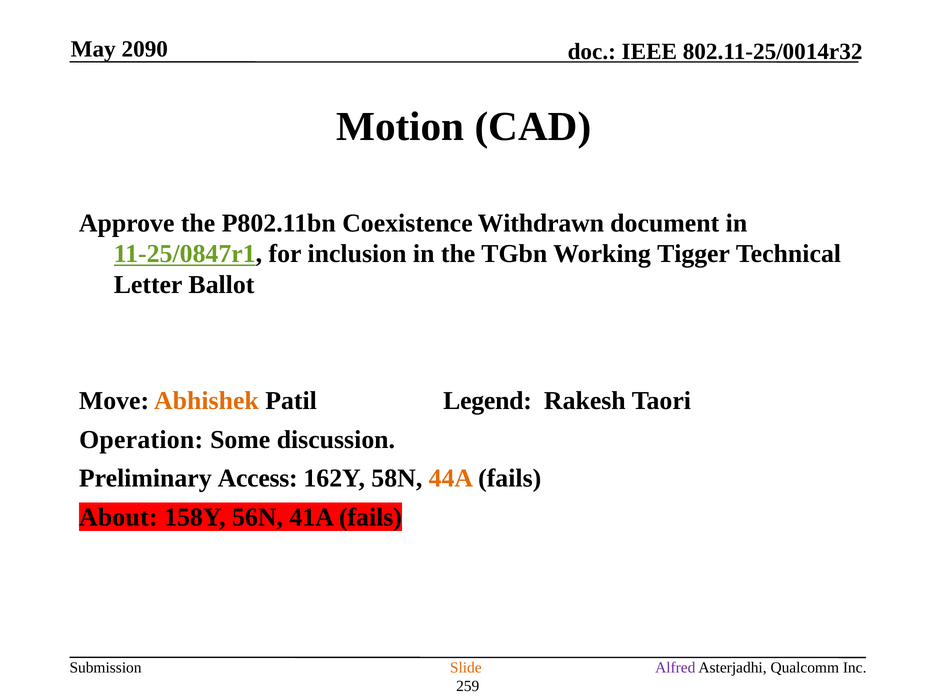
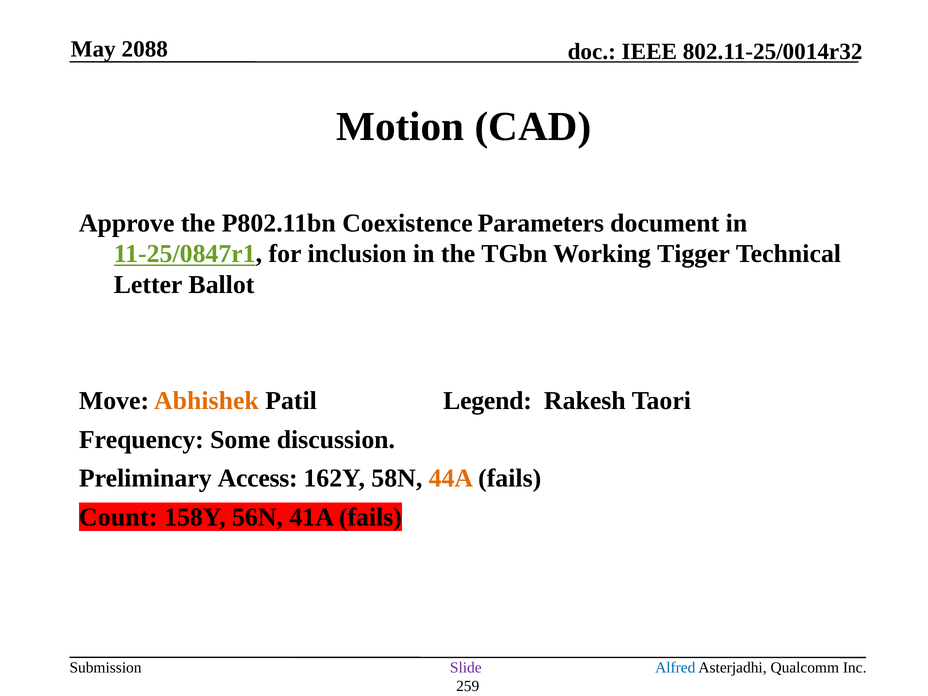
2090: 2090 -> 2088
Withdrawn: Withdrawn -> Parameters
Operation: Operation -> Frequency
About: About -> Count
Slide colour: orange -> purple
Alfred colour: purple -> blue
